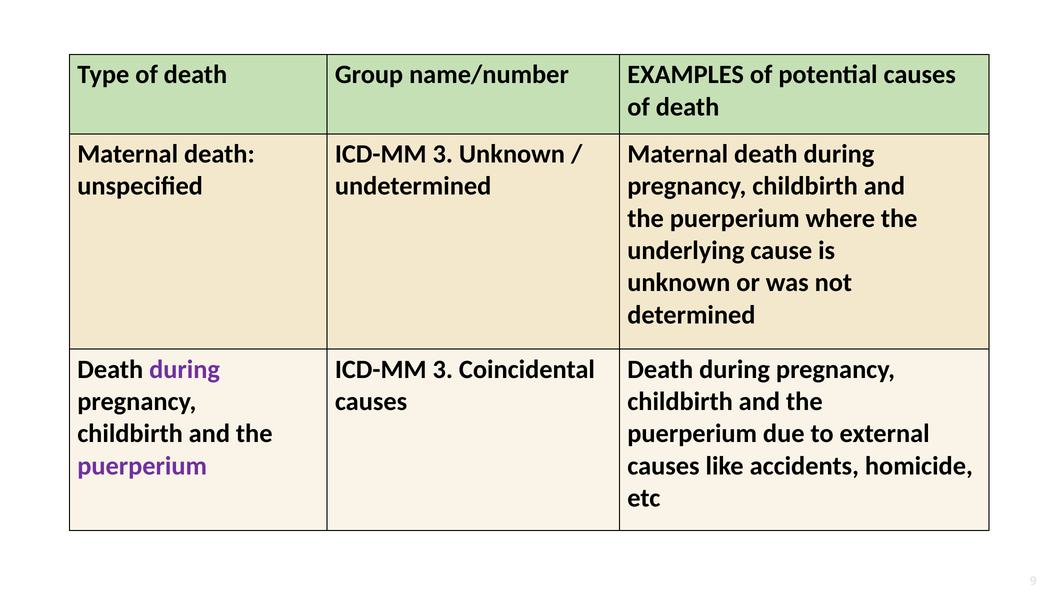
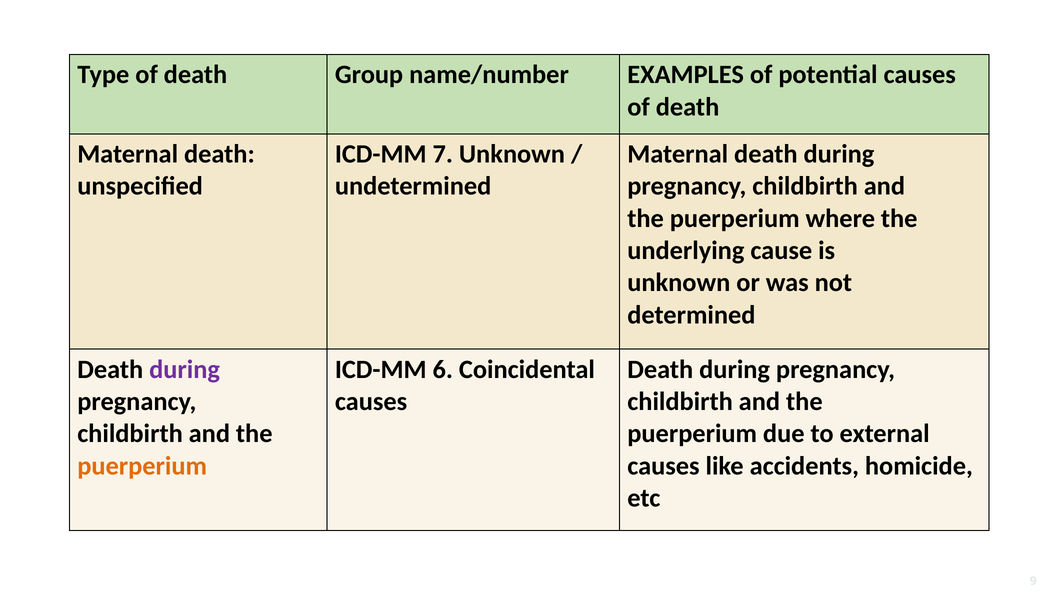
3 at (443, 154): 3 -> 7
3 at (443, 370): 3 -> 6
puerperium at (142, 466) colour: purple -> orange
